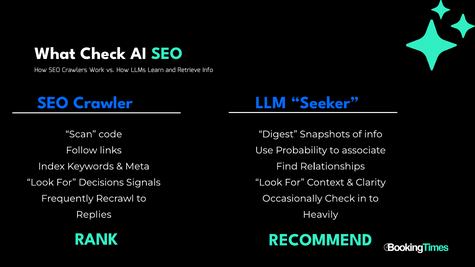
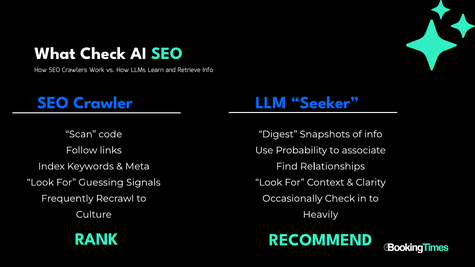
Decisions: Decisions -> Guessing
Replies: Replies -> Culture
